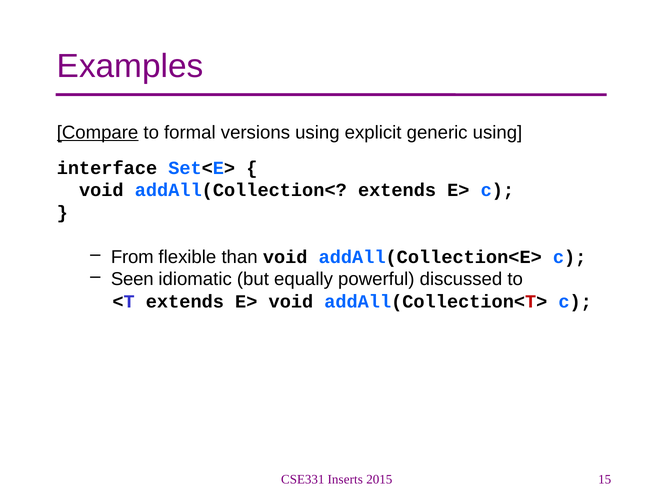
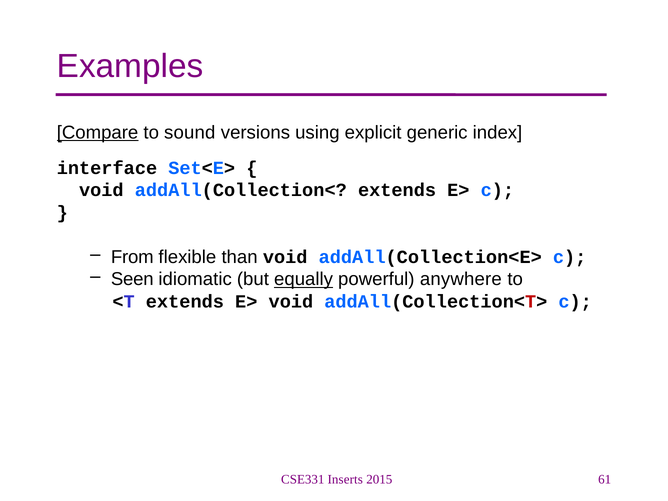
formal: formal -> sound
generic using: using -> index
equally underline: none -> present
discussed: discussed -> anywhere
15: 15 -> 61
